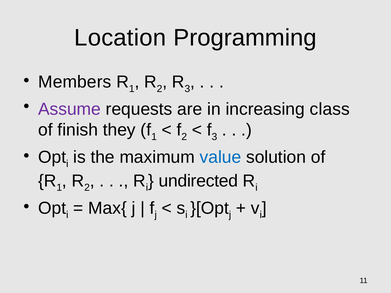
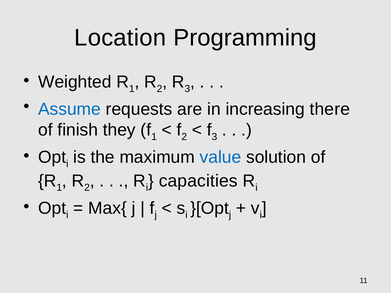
Members: Members -> Weighted
Assume colour: purple -> blue
class: class -> there
undirected: undirected -> capacities
